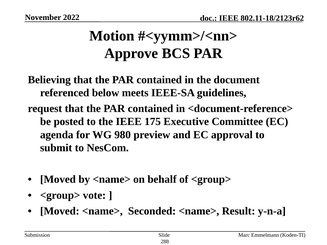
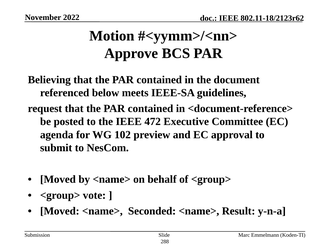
175: 175 -> 472
980: 980 -> 102
